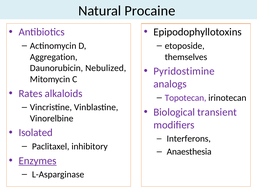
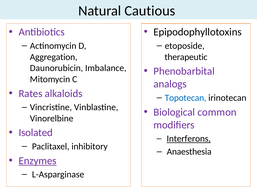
Procaine: Procaine -> Cautious
themselves: themselves -> therapeutic
Nebulized: Nebulized -> Imbalance
Pyridostimine: Pyridostimine -> Phenobarbital
Topotecan colour: purple -> blue
transient: transient -> common
Interferons underline: none -> present
